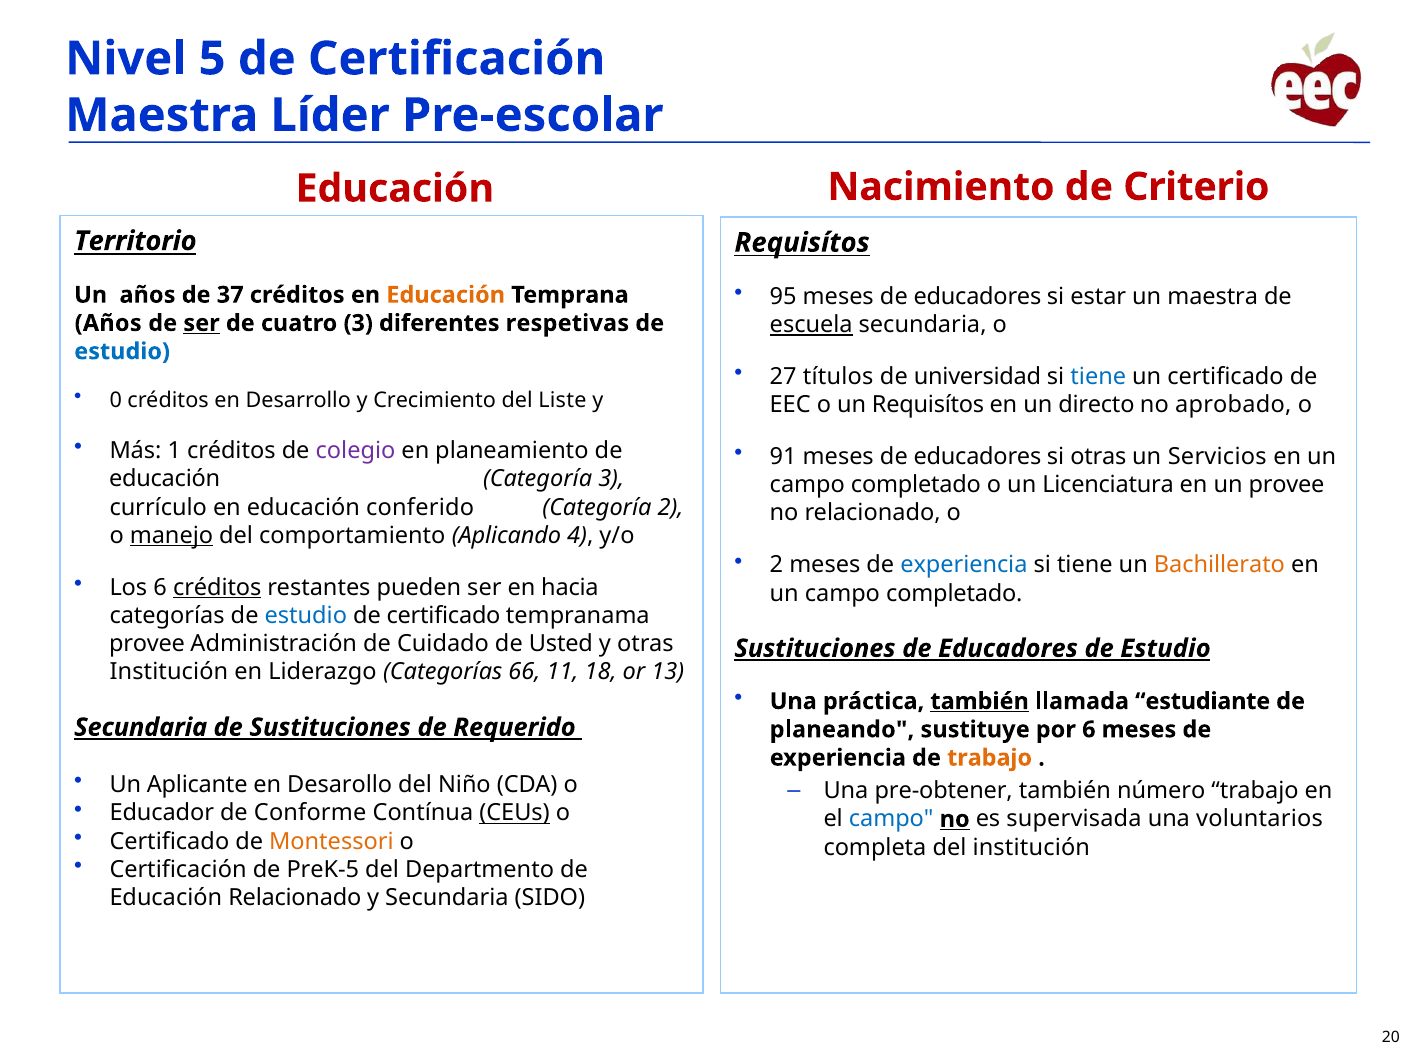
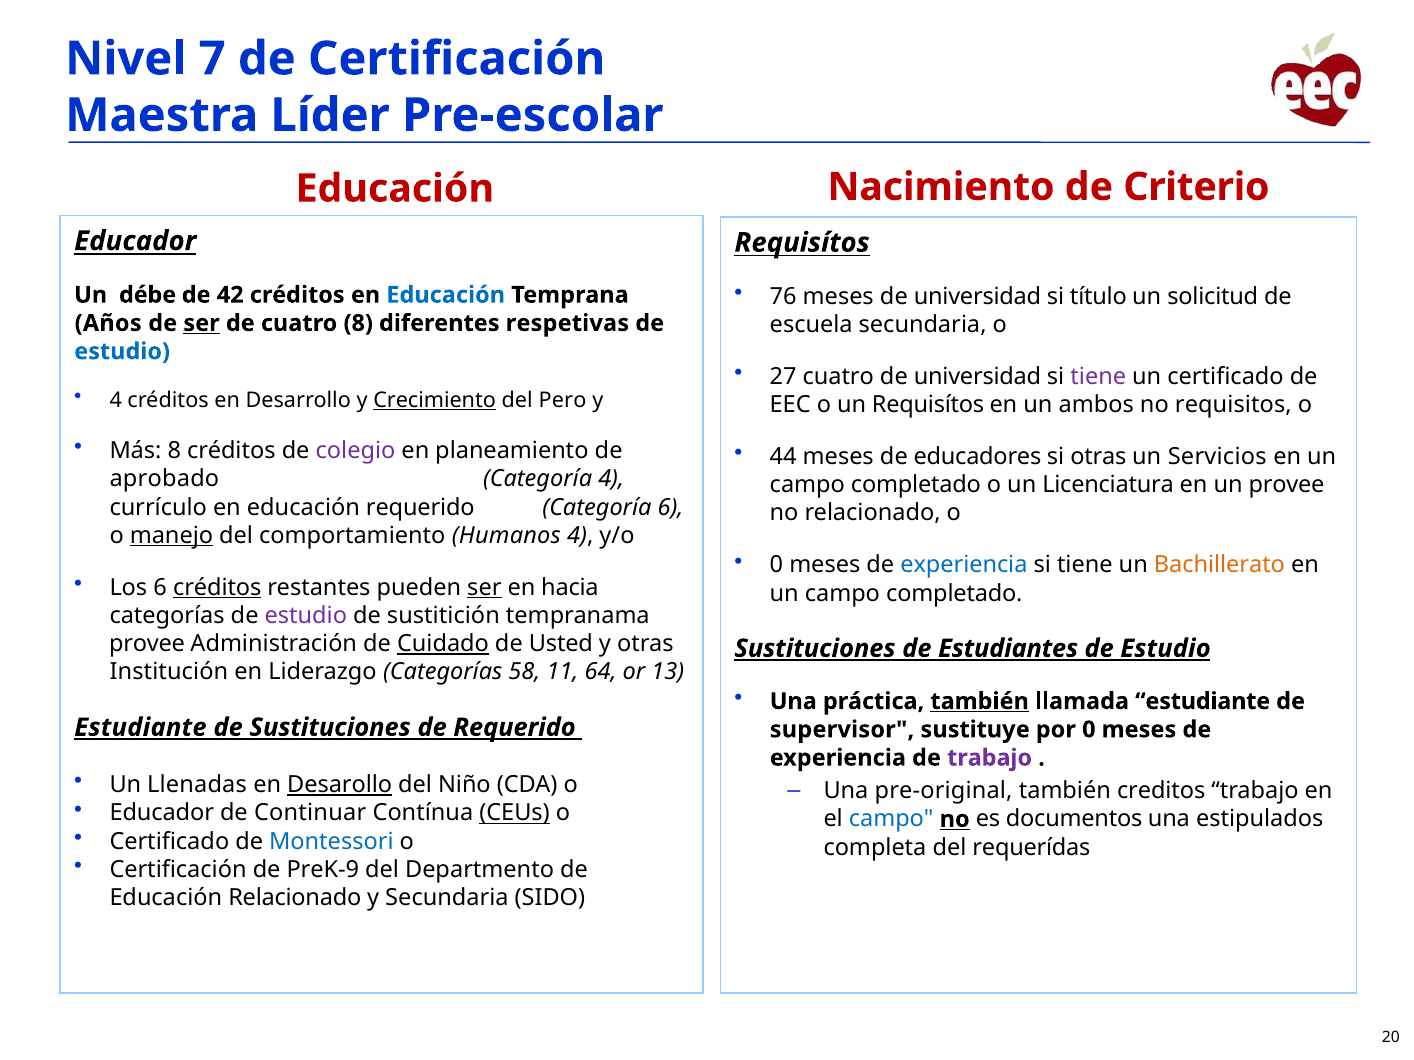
5: 5 -> 7
Territorio at (135, 241): Territorio -> Educador
95: 95 -> 76
educadores at (977, 297): educadores -> universidad
estar: estar -> título
un maestra: maestra -> solicitud
Un años: años -> débe
37: 37 -> 42
Educación at (446, 295) colour: orange -> blue
escuela underline: present -> none
cuatro 3: 3 -> 8
27 títulos: títulos -> cuatro
tiene at (1098, 377) colour: blue -> purple
0 at (116, 400): 0 -> 4
Crecimiento underline: none -> present
Liste: Liste -> Pero
directo: directo -> ambos
aprobado: aprobado -> requisitos
Más 1: 1 -> 8
91: 91 -> 44
educación at (165, 479): educación -> aprobado
Categoría 3: 3 -> 4
educación conferido: conferido -> requerido
Categoría 2: 2 -> 6
Aplicando: Aplicando -> Humanos
2 at (776, 565): 2 -> 0
ser at (484, 588) underline: none -> present
estudio at (306, 616) colour: blue -> purple
de certificado: certificado -> sustitición
Cuidado underline: none -> present
Sustituciones de Educadores: Educadores -> Estudiantes
66: 66 -> 58
18: 18 -> 64
Secundaria at (141, 728): Secundaria -> Estudiante
planeando: planeando -> supervisor
por 6: 6 -> 0
trabajo at (990, 758) colour: orange -> purple
Aplicante: Aplicante -> Llenadas
Desarollo underline: none -> present
pre-obtener: pre-obtener -> pre-original
número: número -> creditos
Conforme: Conforme -> Continuar
supervisada: supervisada -> documentos
voluntarios: voluntarios -> estipulados
Montessori colour: orange -> blue
del institución: institución -> requerídas
PreK-5: PreK-5 -> PreK-9
